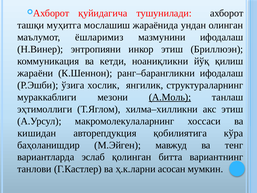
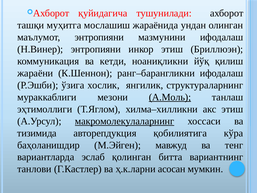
маълумот ёшларимиз: ёшларимиз -> энтропияни
макромолекулаларнинг underline: none -> present
кишидан: кишидан -> тизимида
